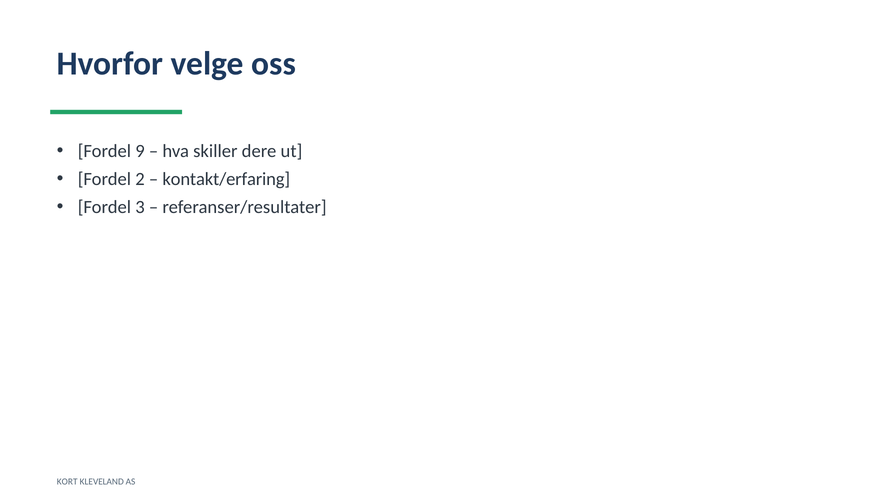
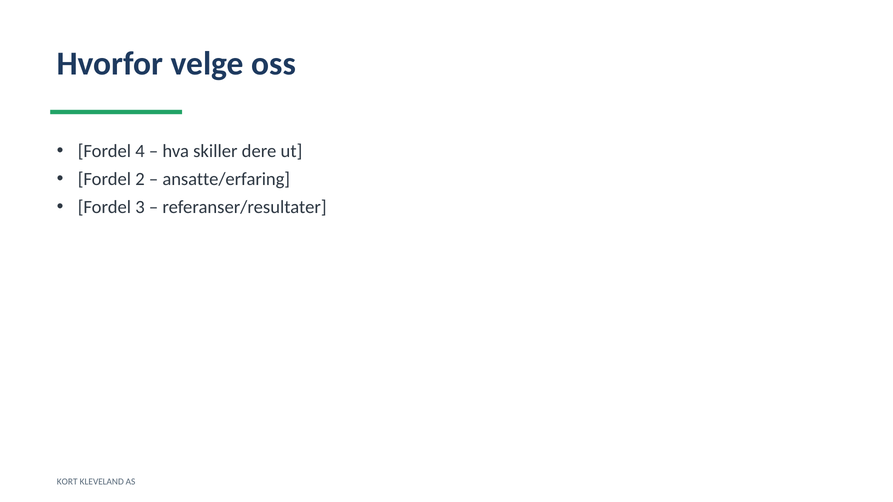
9: 9 -> 4
kontakt/erfaring: kontakt/erfaring -> ansatte/erfaring
